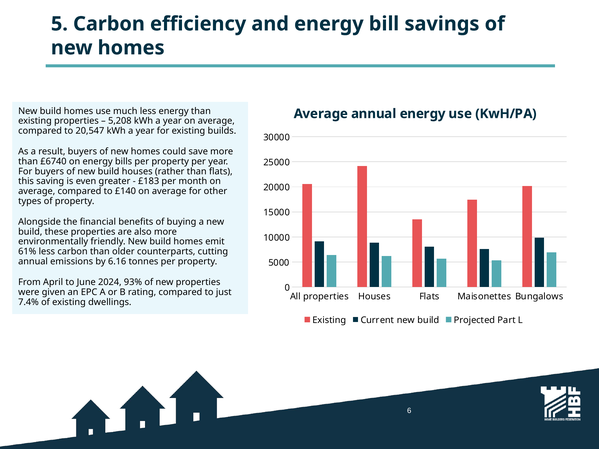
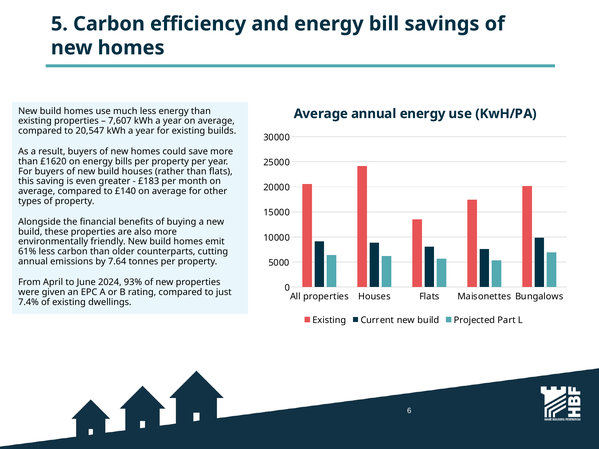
5,208: 5,208 -> 7,607
£6740: £6740 -> £1620
6.16: 6.16 -> 7.64
